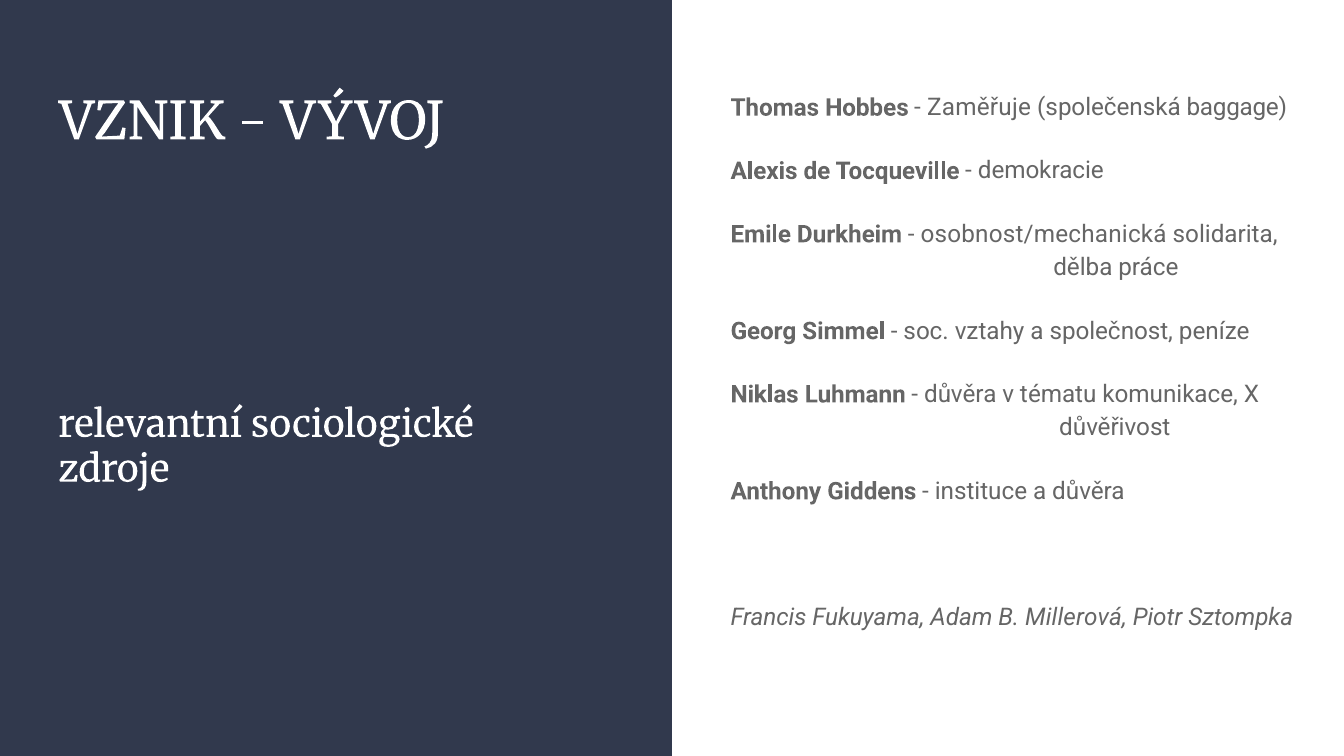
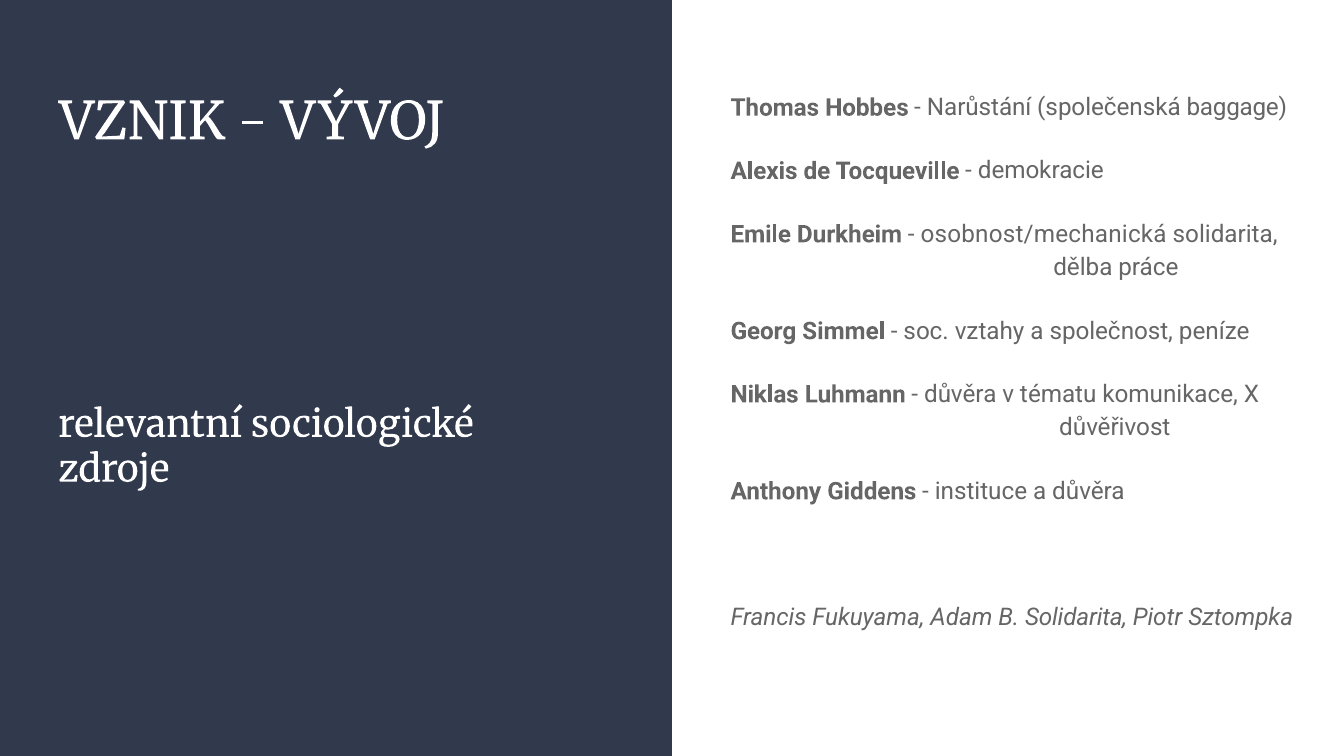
Zaměřuje: Zaměřuje -> Narůstání
B Millerová: Millerová -> Solidarita
